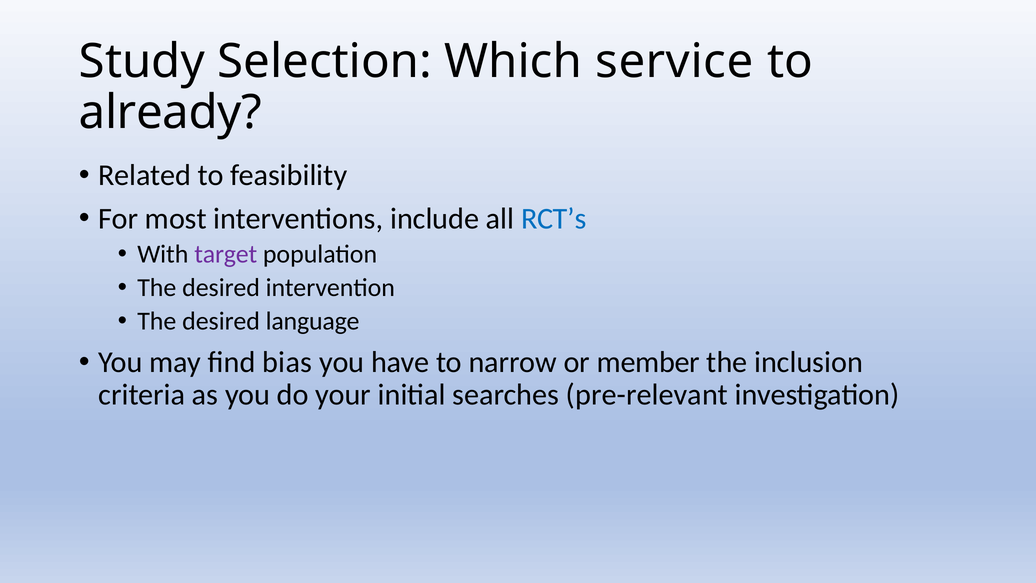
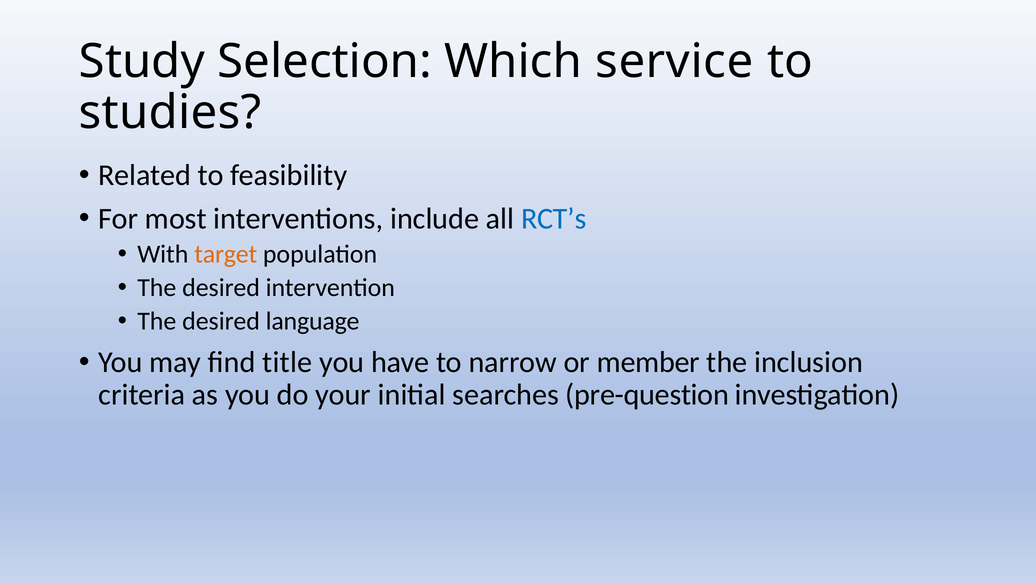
already: already -> studies
target colour: purple -> orange
bias: bias -> title
pre-relevant: pre-relevant -> pre-question
